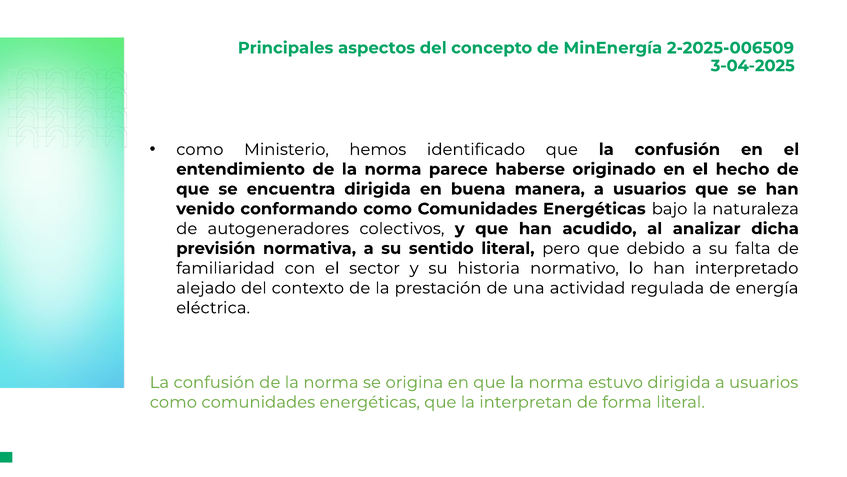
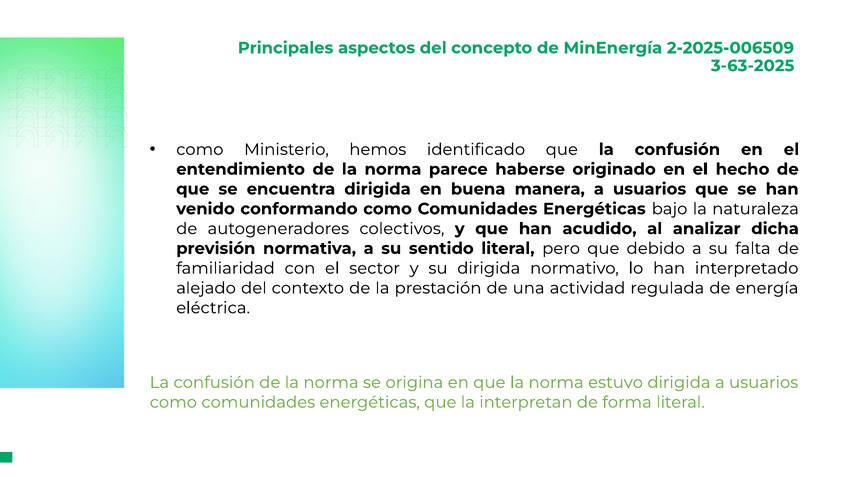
3-04-2025: 3-04-2025 -> 3-63-2025
su historia: historia -> dirigida
